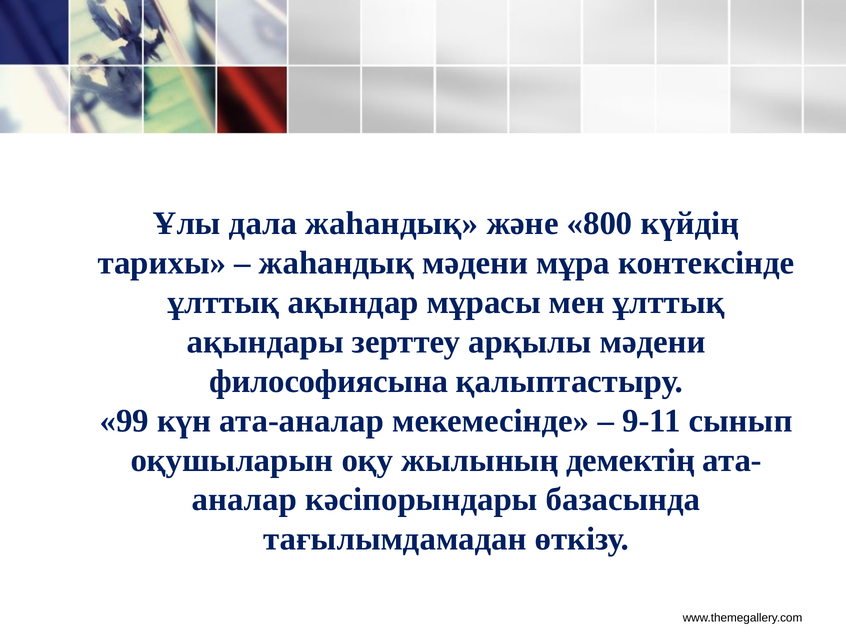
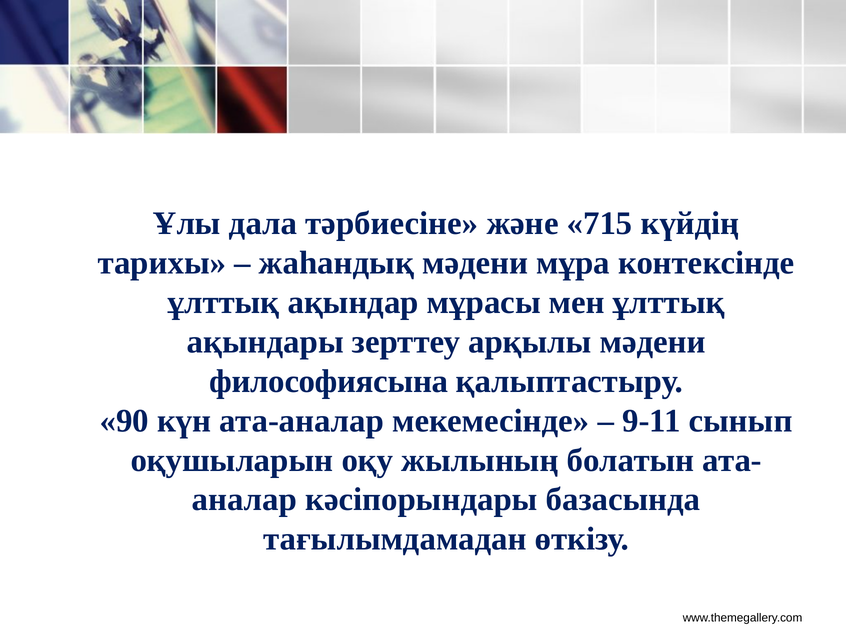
дала жаһандық: жаһандық -> тәрбиесіне
800: 800 -> 715
99: 99 -> 90
демектің: демектің -> болатын
